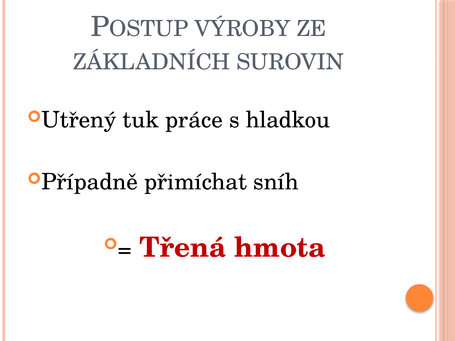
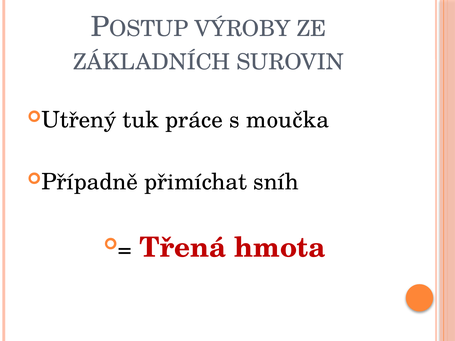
hladkou: hladkou -> moučka
